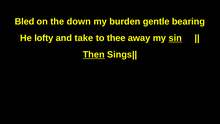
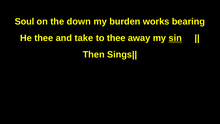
Bled: Bled -> Soul
gentle: gentle -> works
He lofty: lofty -> thee
Then underline: present -> none
